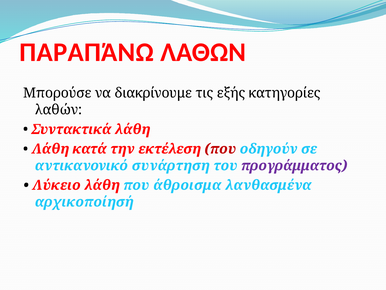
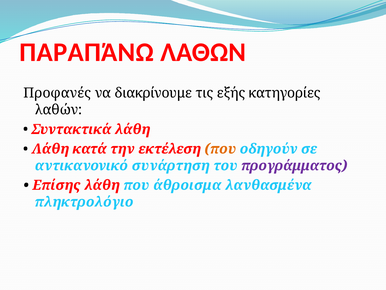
Μπορούσε: Μπορούσε -> Προφανές
που at (220, 149) colour: red -> orange
Λύκειο: Λύκειο -> Επίσης
αρχικοποίησή: αρχικοποίησή -> πληκτρολόγιο
